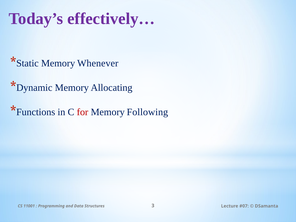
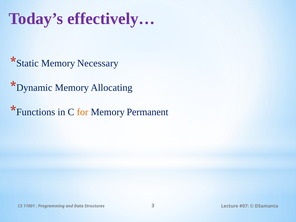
Whenever: Whenever -> Necessary
for colour: red -> orange
Following: Following -> Permanent
